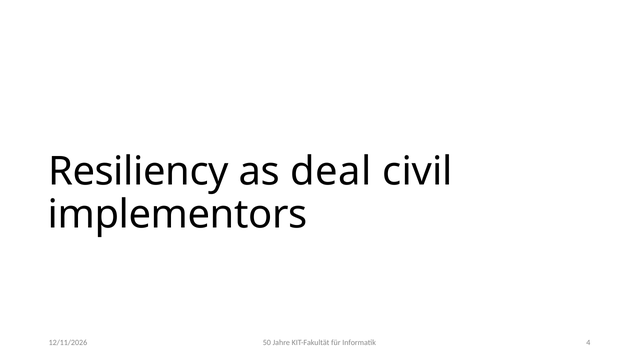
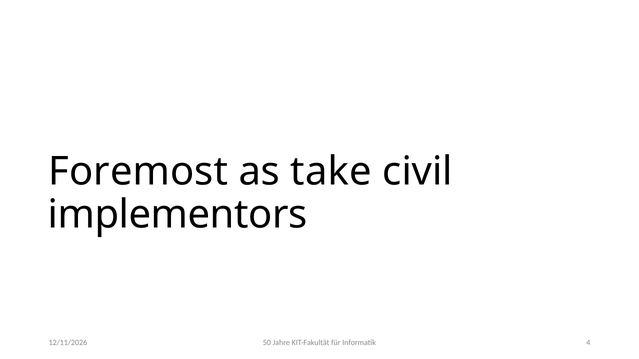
Resiliency: Resiliency -> Foremost
deal: deal -> take
